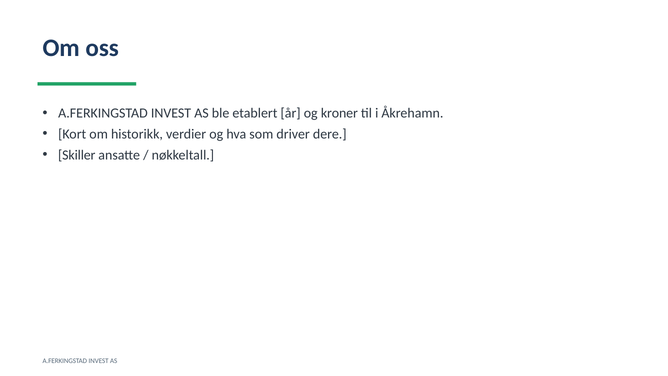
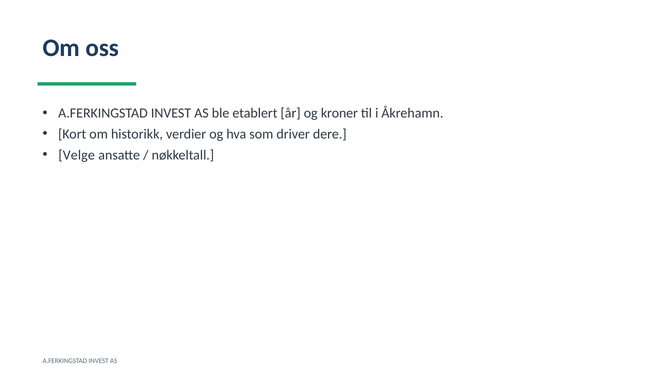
Skiller: Skiller -> Velge
